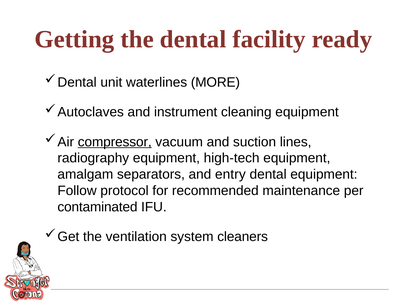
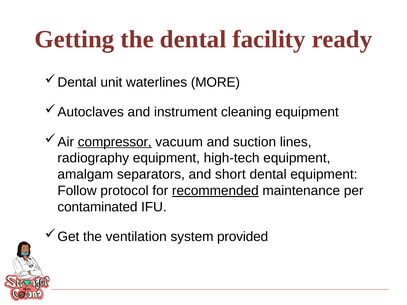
entry: entry -> short
recommended underline: none -> present
cleaners: cleaners -> provided
